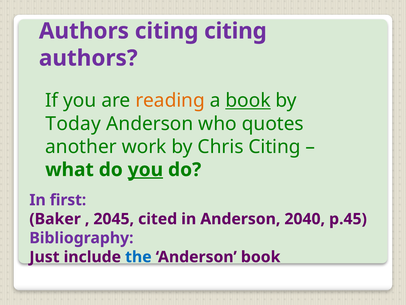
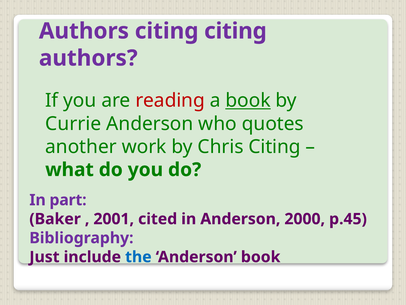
reading colour: orange -> red
Today: Today -> Currie
you at (145, 169) underline: present -> none
first: first -> part
2045: 2045 -> 2001
2040: 2040 -> 2000
